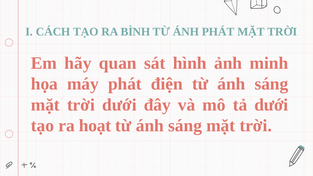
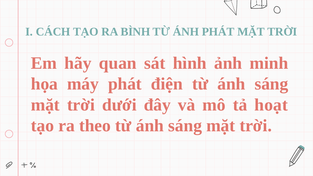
tả dưới: dưới -> hoạt
hoạt: hoạt -> theo
